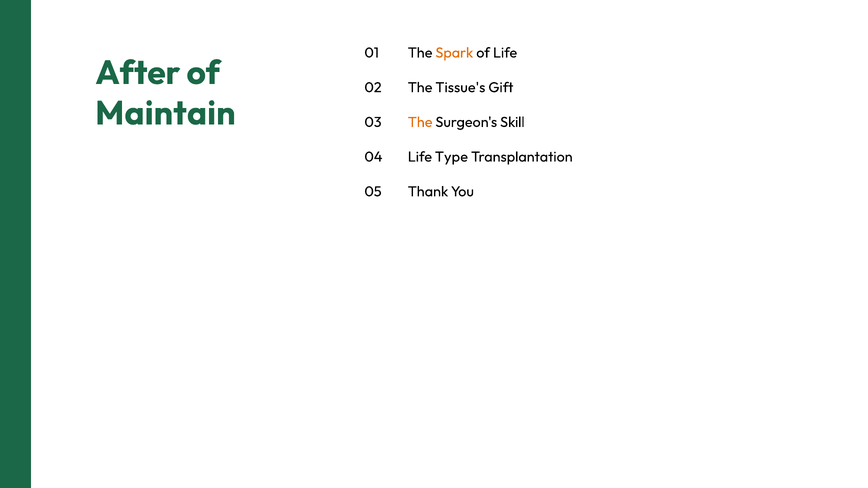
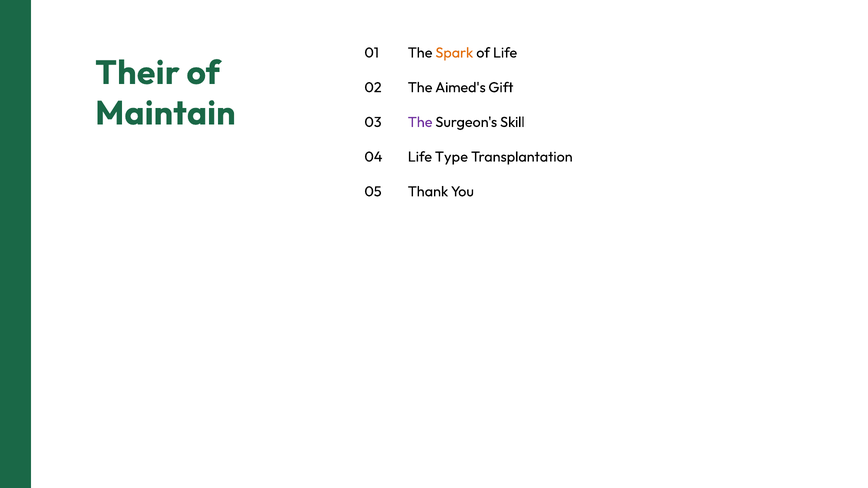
After: After -> Their
Tissue's: Tissue's -> Aimed's
The at (420, 122) colour: orange -> purple
